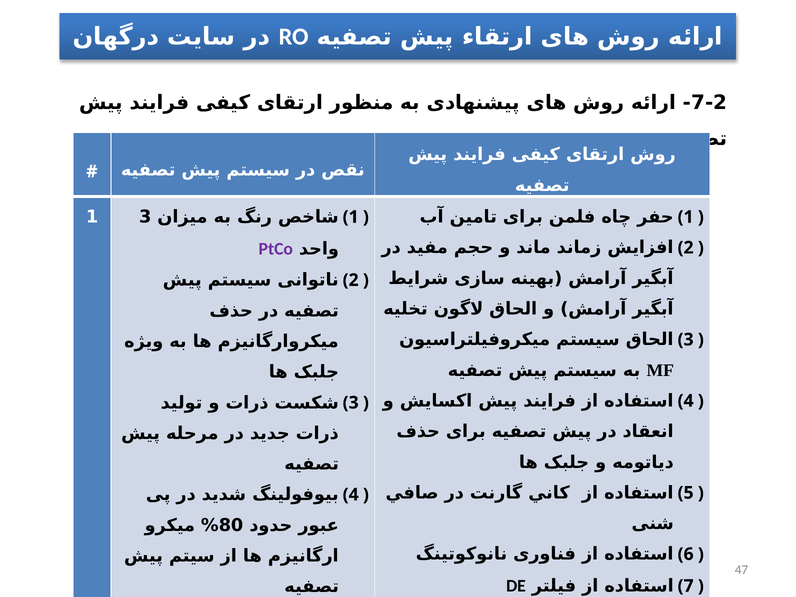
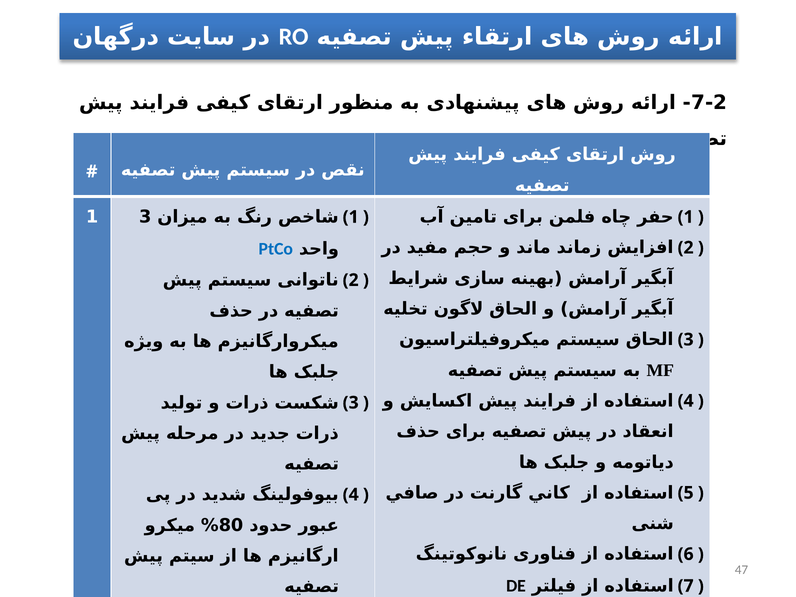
PtCo colour: purple -> blue
